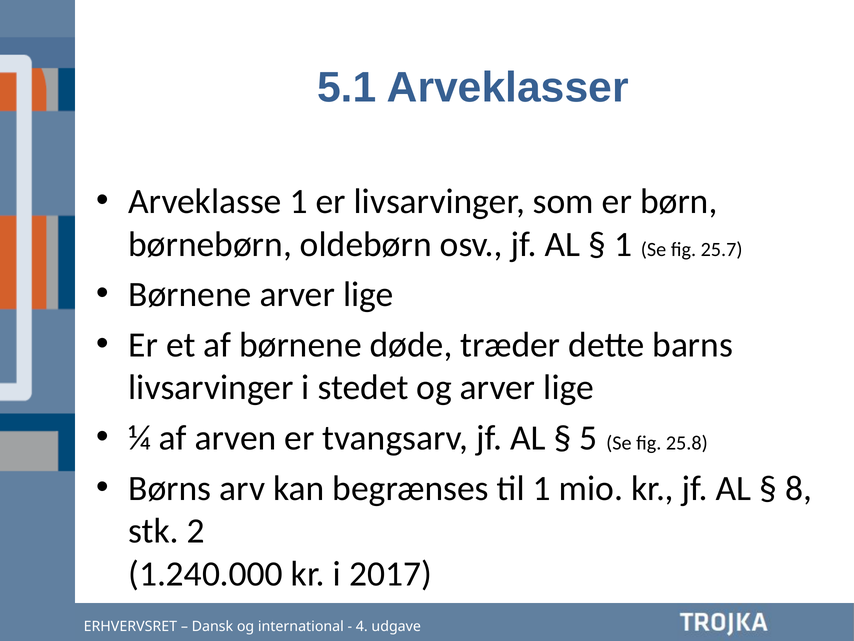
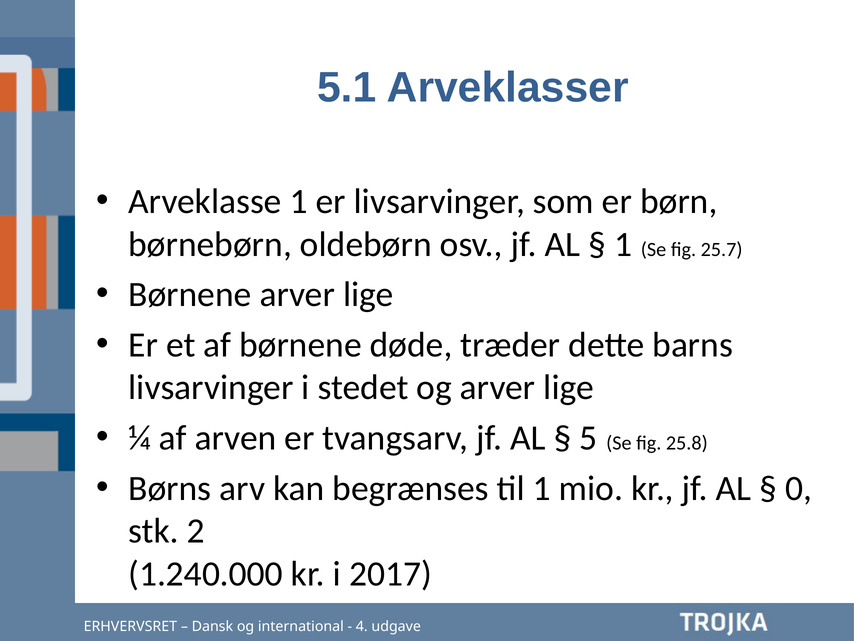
8: 8 -> 0
